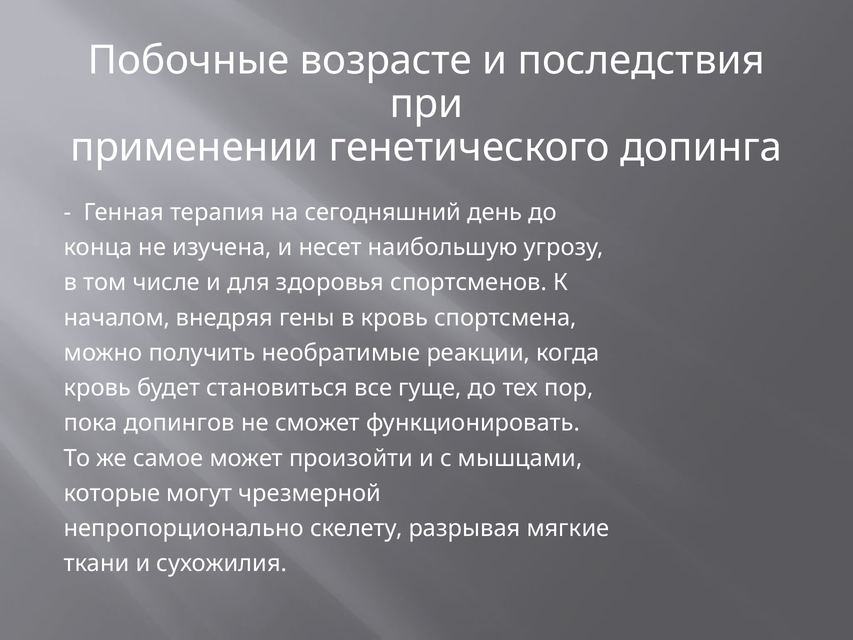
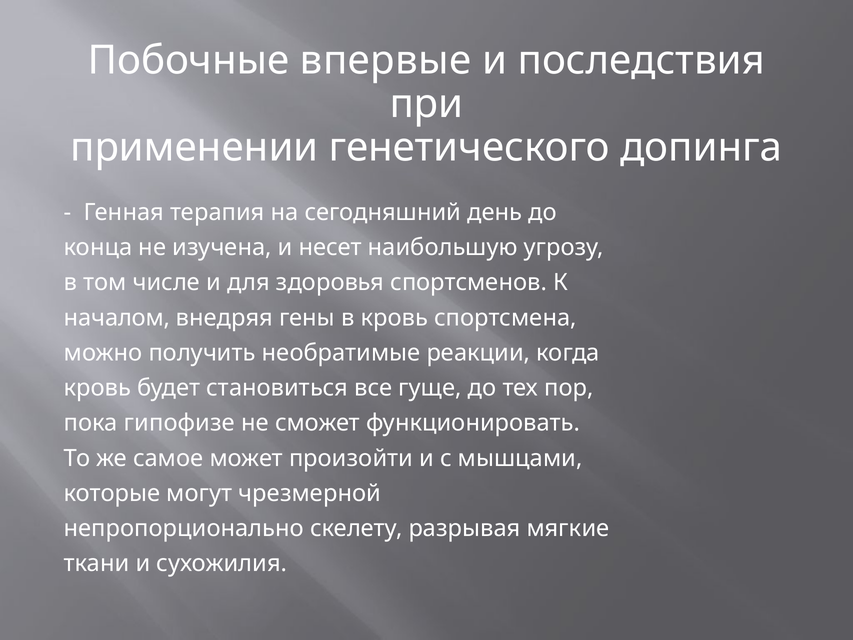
возрасте: возрасте -> впервые
допингов: допингов -> гипофизе
